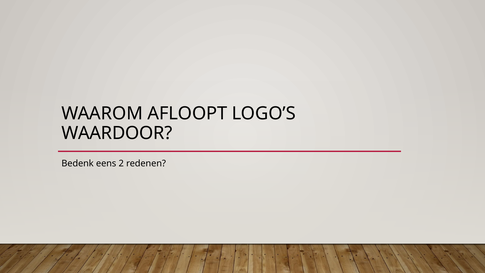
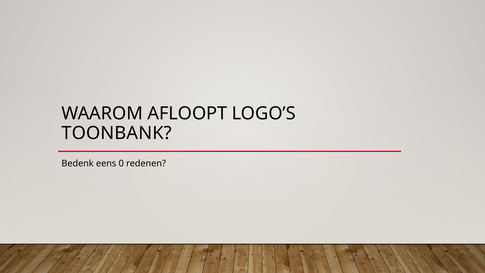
WAARDOOR: WAARDOOR -> TOONBANK
2: 2 -> 0
